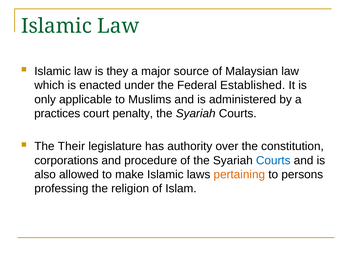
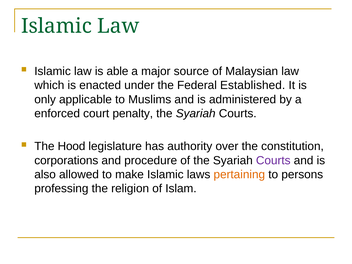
they: they -> able
practices: practices -> enforced
Their: Their -> Hood
Courts at (273, 160) colour: blue -> purple
